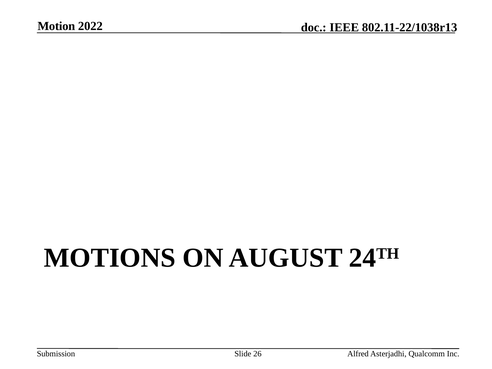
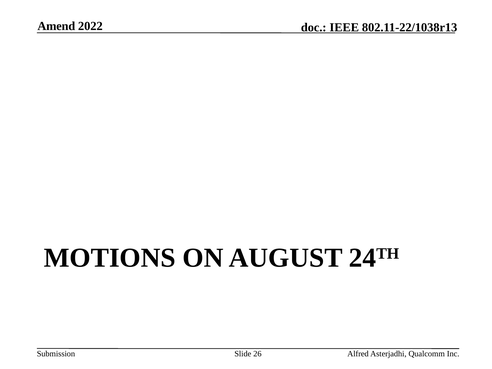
Motion: Motion -> Amend
